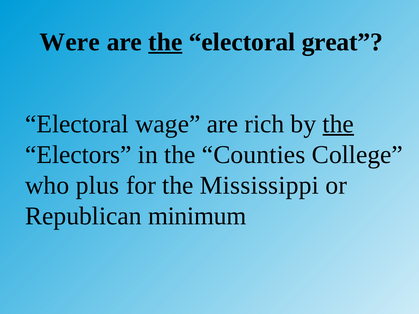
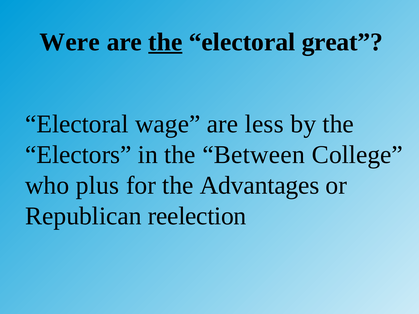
rich: rich -> less
the at (338, 124) underline: present -> none
Counties: Counties -> Between
Mississippi: Mississippi -> Advantages
minimum: minimum -> reelection
